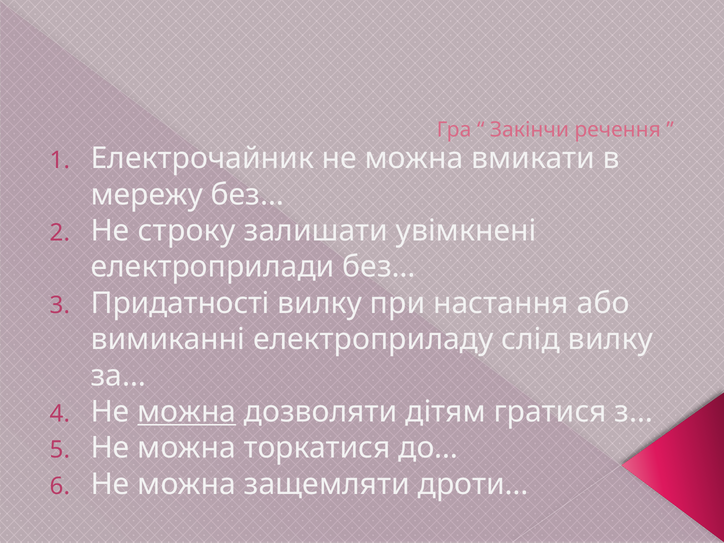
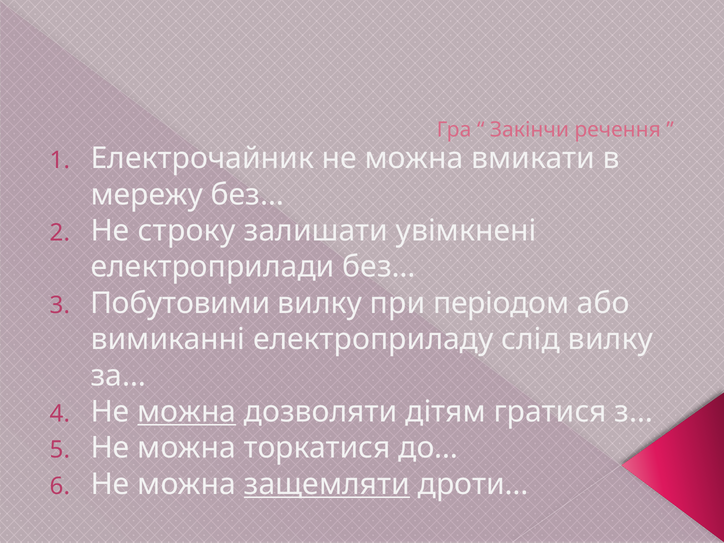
Придатності: Придатності -> Побутовими
настання: настання -> періодом
защемляти underline: none -> present
